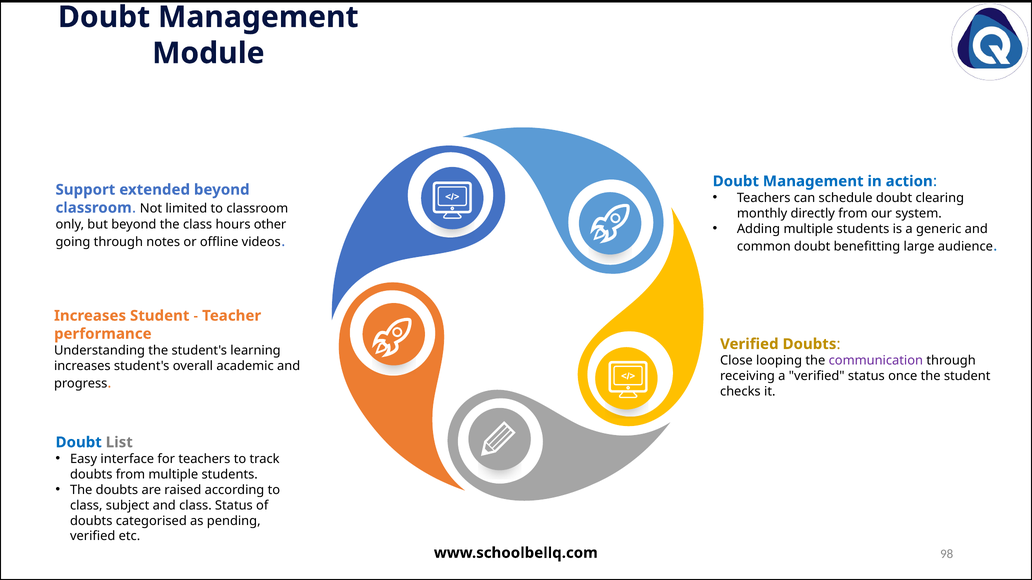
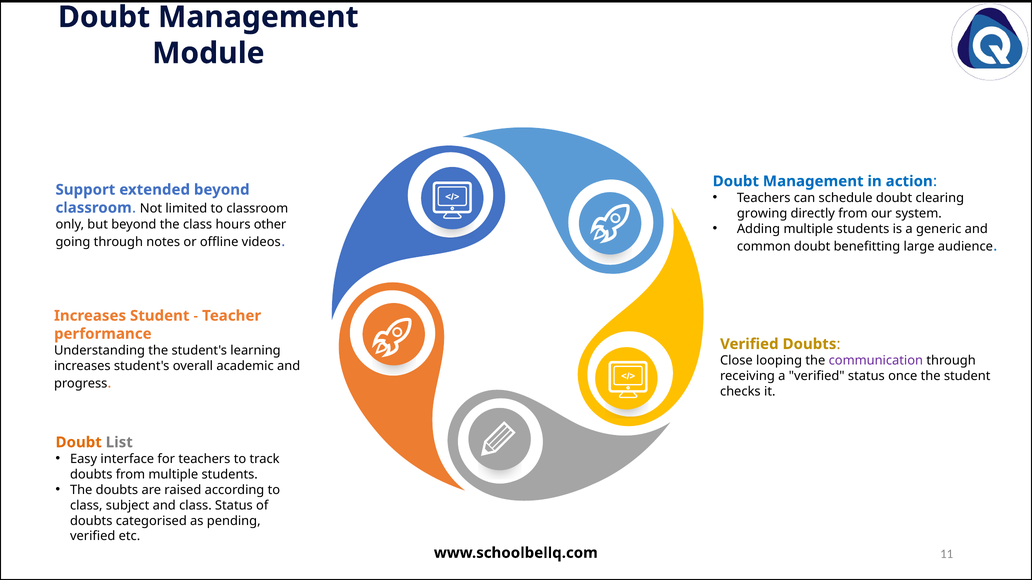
monthly: monthly -> growing
Doubt at (79, 443) colour: blue -> orange
98: 98 -> 11
